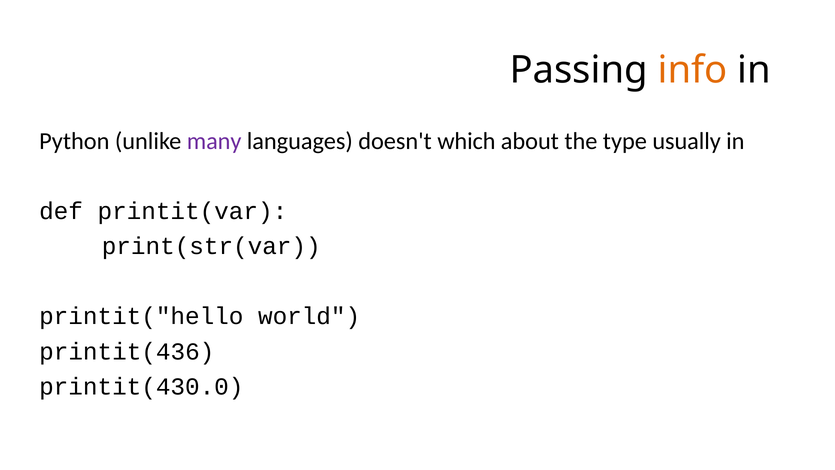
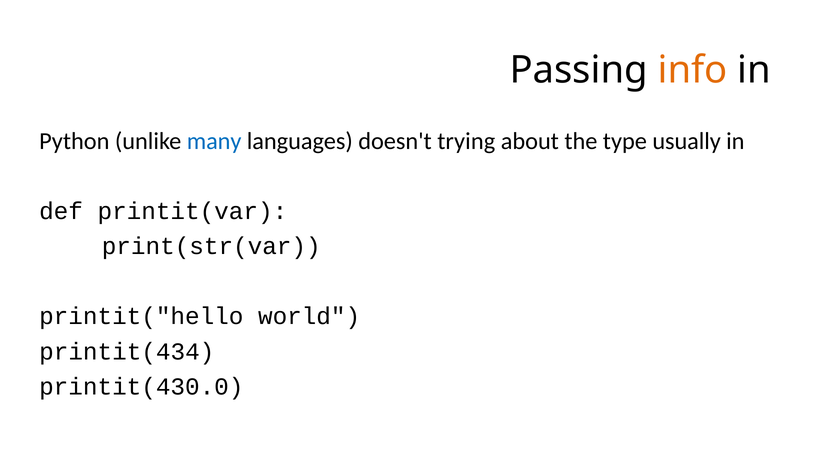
many colour: purple -> blue
which: which -> trying
printit(436: printit(436 -> printit(434
